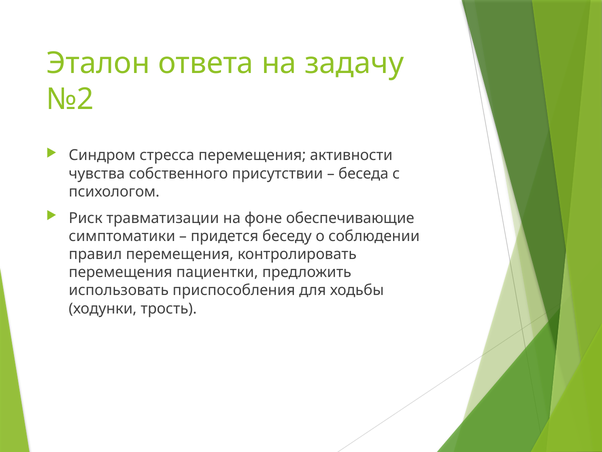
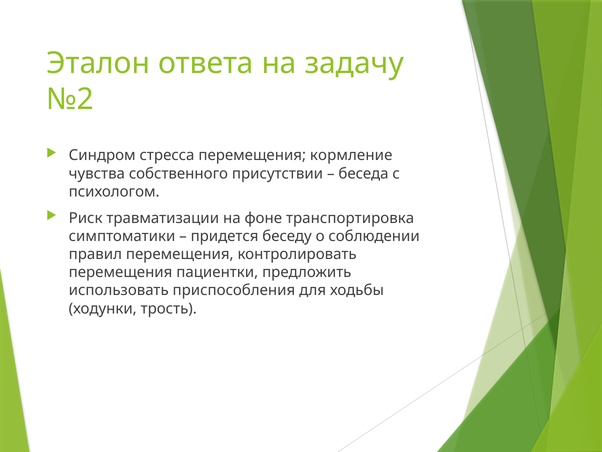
активности: активности -> кормление
обеспечивающие: обеспечивающие -> транспортировка
